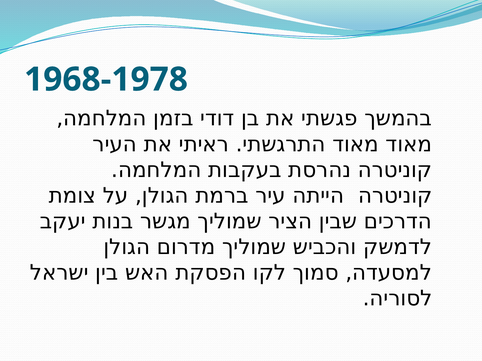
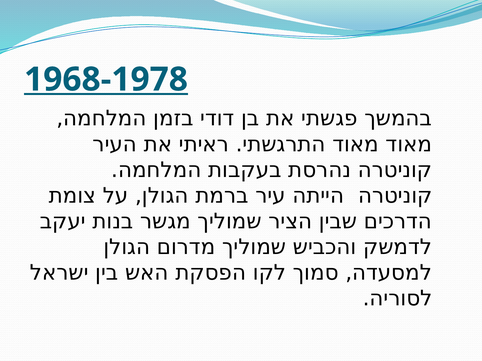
1968-1978 underline: none -> present
